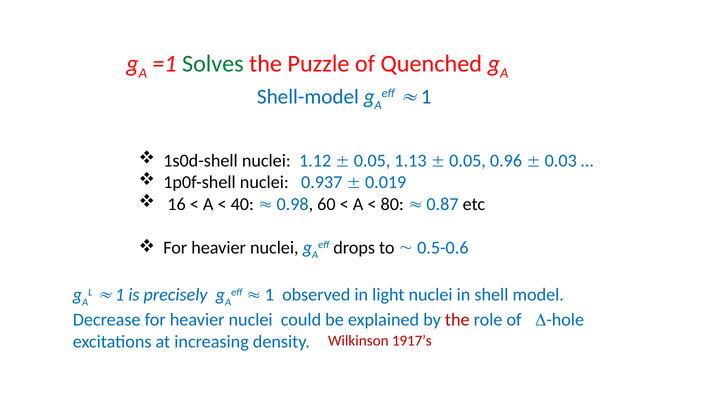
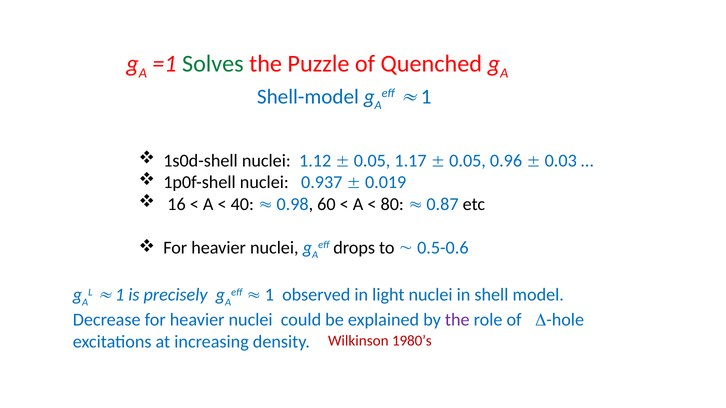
1.13: 1.13 -> 1.17
the at (457, 320) colour: red -> purple
1917’s: 1917’s -> 1980’s
